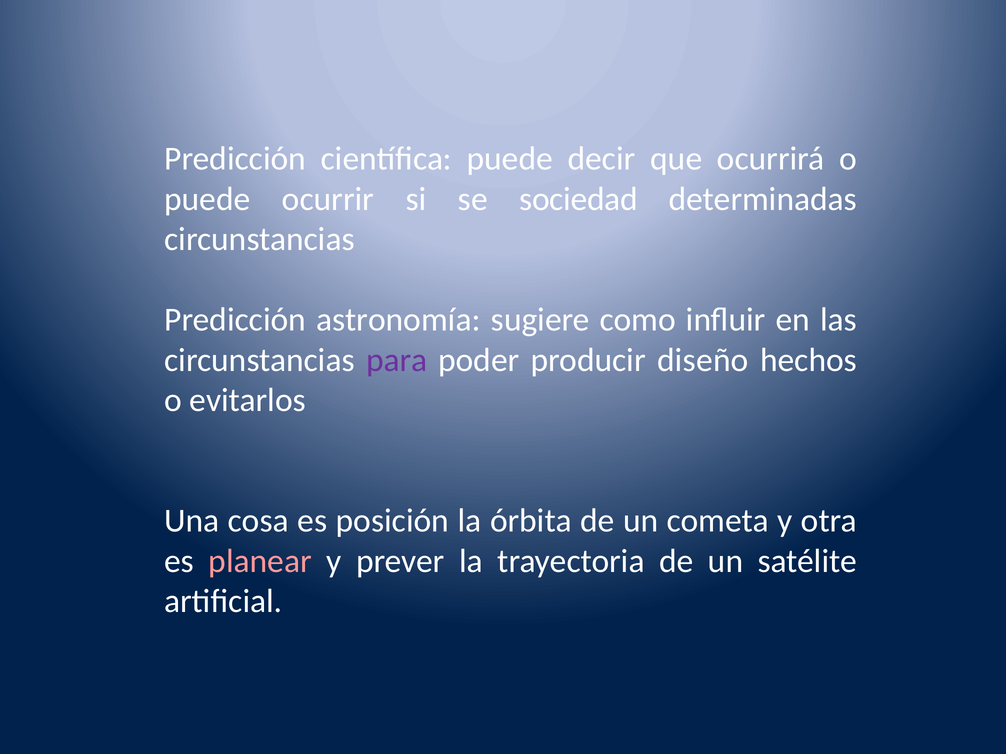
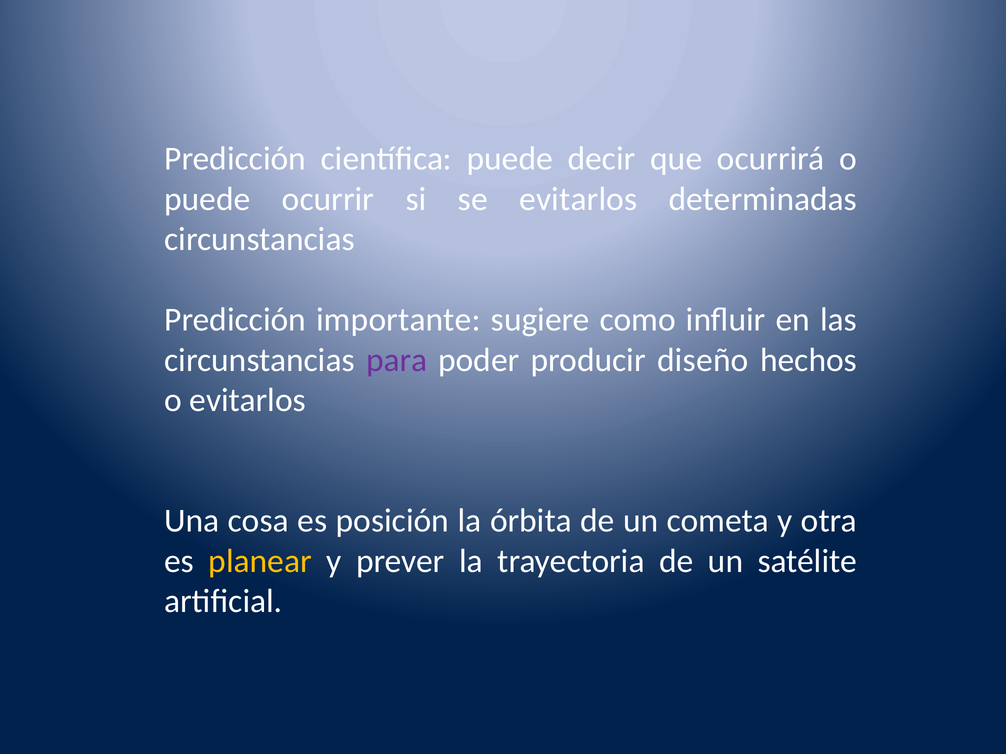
se sociedad: sociedad -> evitarlos
astronomía: astronomía -> importante
planear colour: pink -> yellow
